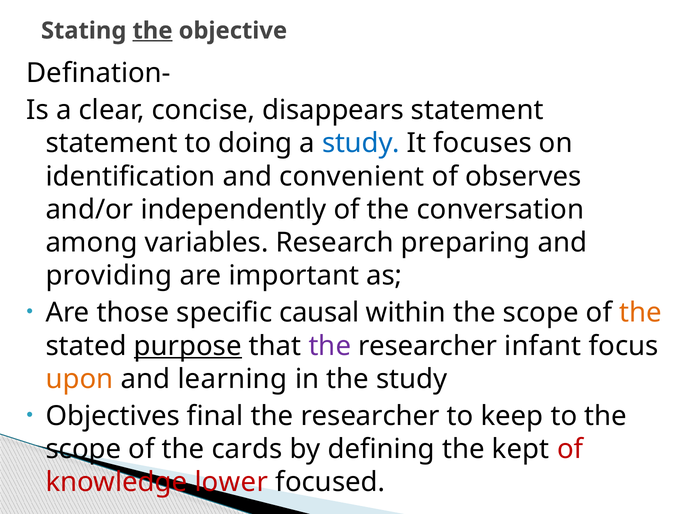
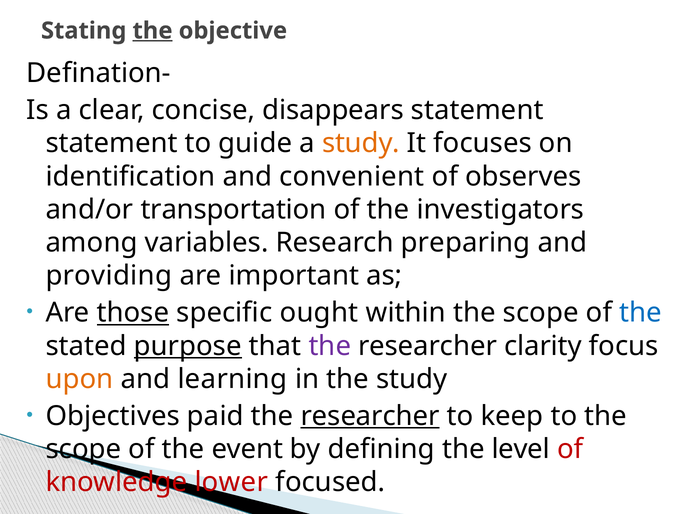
doing: doing -> guide
study at (361, 143) colour: blue -> orange
independently: independently -> transportation
conversation: conversation -> investigators
those underline: none -> present
causal: causal -> ought
the at (640, 313) colour: orange -> blue
infant: infant -> clarity
final: final -> paid
researcher at (370, 416) underline: none -> present
cards: cards -> event
kept: kept -> level
